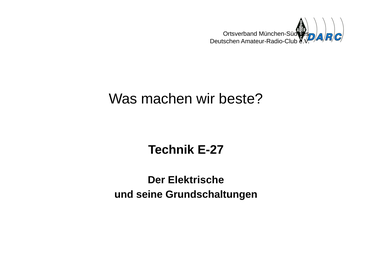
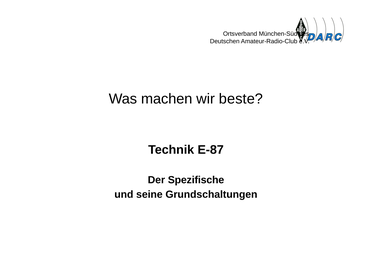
E-27: E-27 -> E-87
Elektrische: Elektrische -> Spezifische
